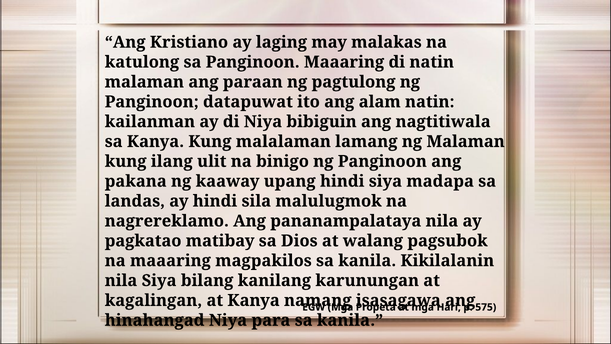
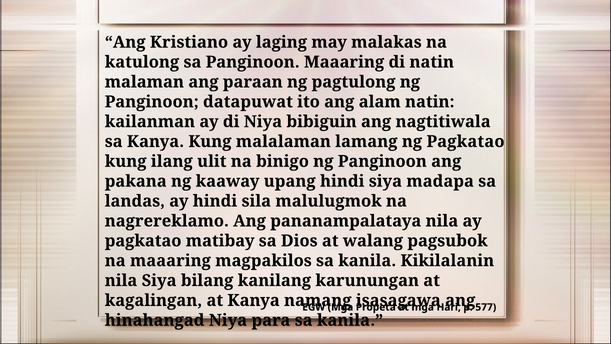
ng Malaman: Malaman -> Pagkatao
575: 575 -> 577
